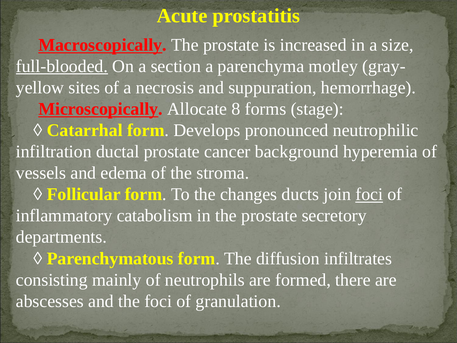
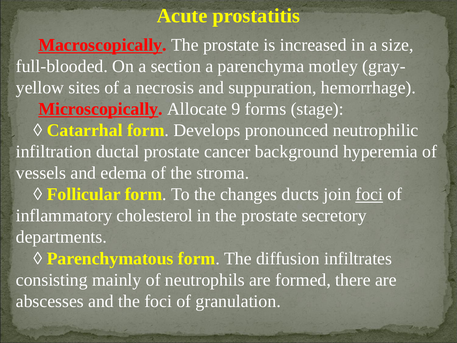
full-blooded underline: present -> none
8: 8 -> 9
catabolism: catabolism -> cholesterol
